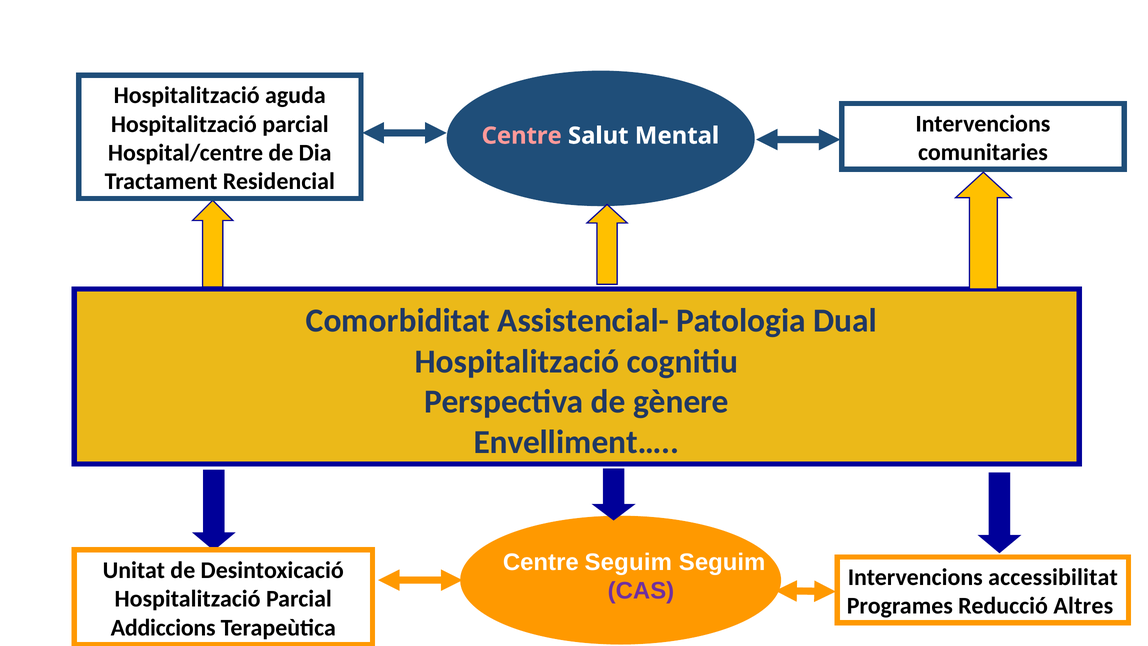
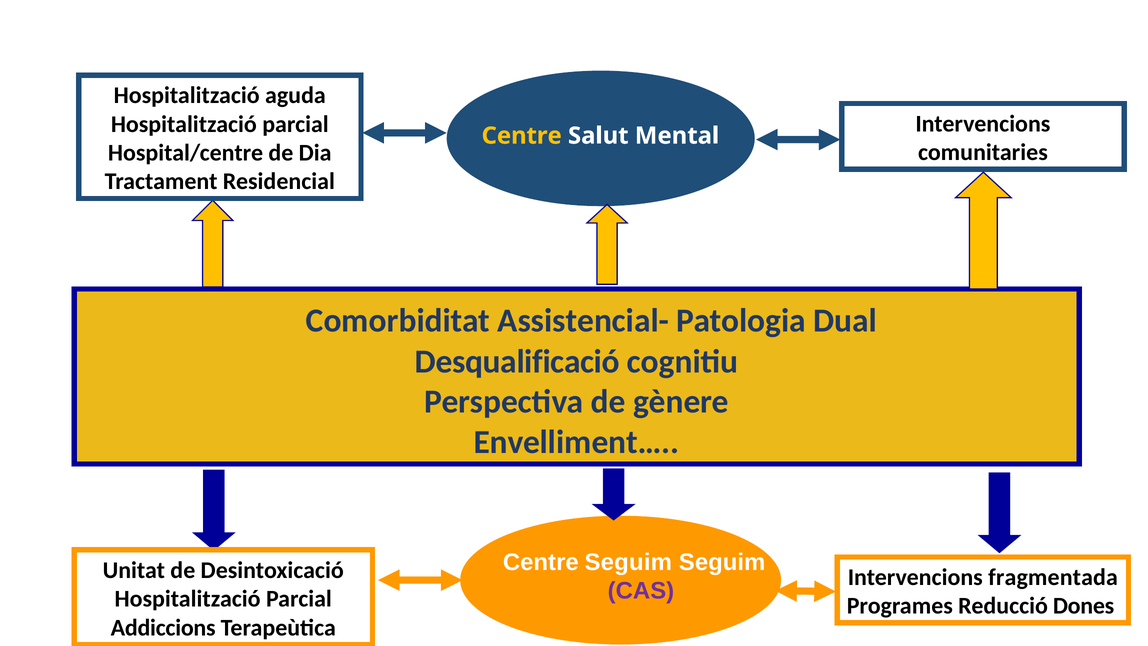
Centre at (522, 136) colour: pink -> yellow
Hospitalització at (517, 361): Hospitalització -> Desqualificació
accessibilitat: accessibilitat -> fragmentada
Altres: Altres -> Dones
